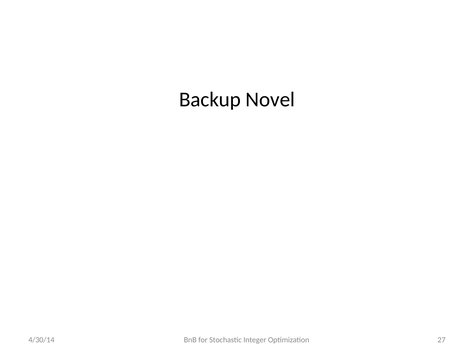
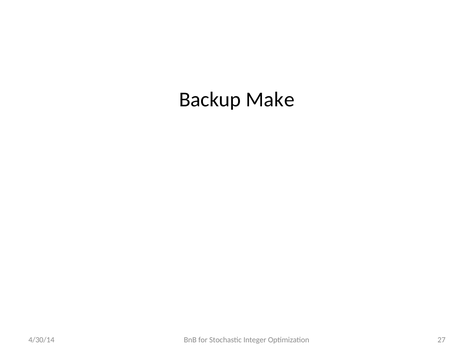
Novel: Novel -> Make
